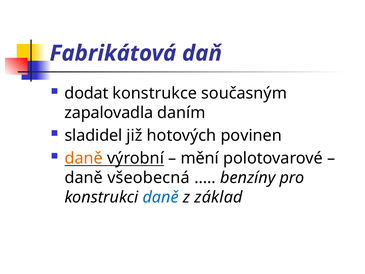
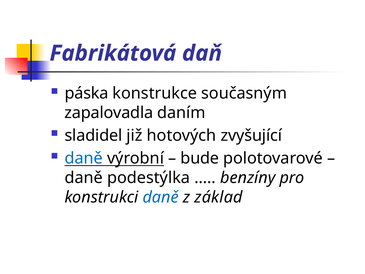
dodat: dodat -> páska
povinen: povinen -> zvyšující
daně at (84, 158) colour: orange -> blue
mění: mění -> bude
všeobecná: všeobecná -> podestýlka
